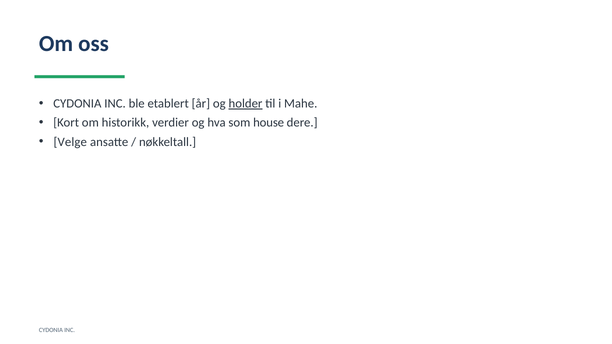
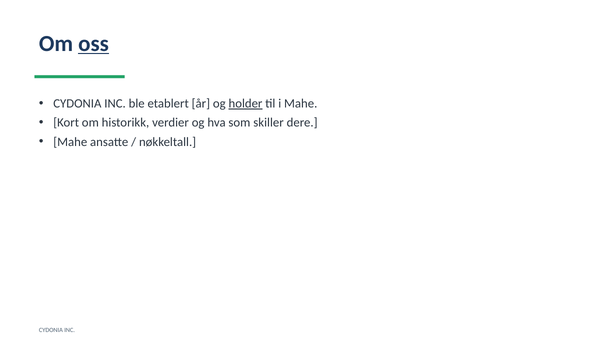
oss underline: none -> present
house: house -> skiller
Velge at (70, 142): Velge -> Mahe
